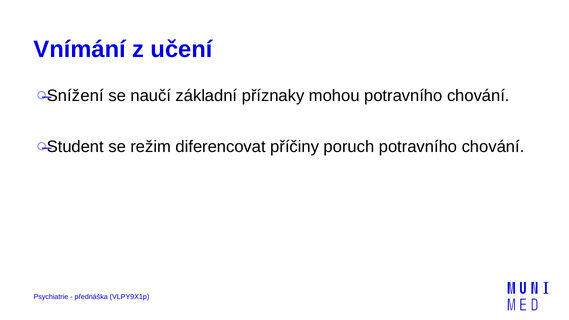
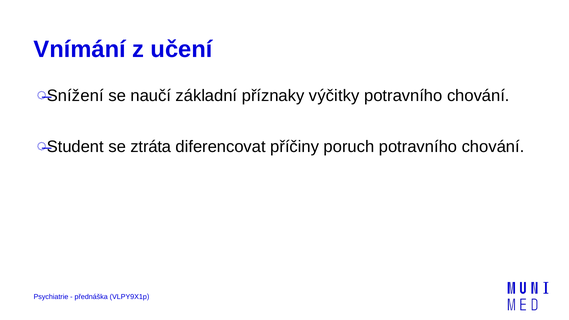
mohou: mohou -> výčitky
režim: režim -> ztráta
